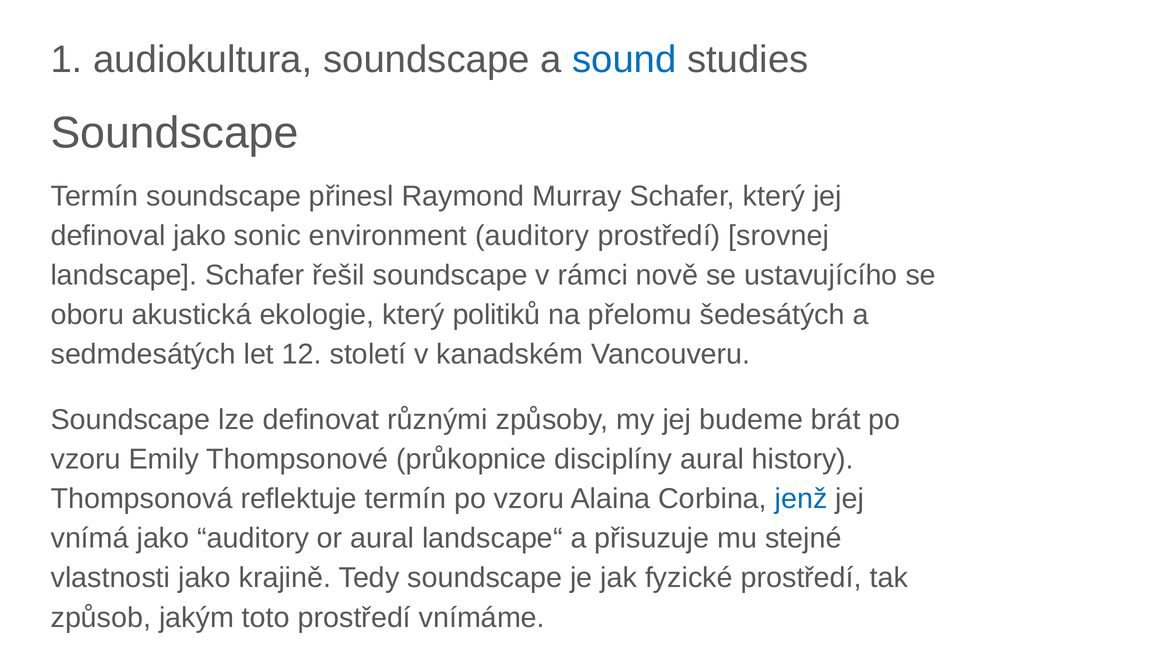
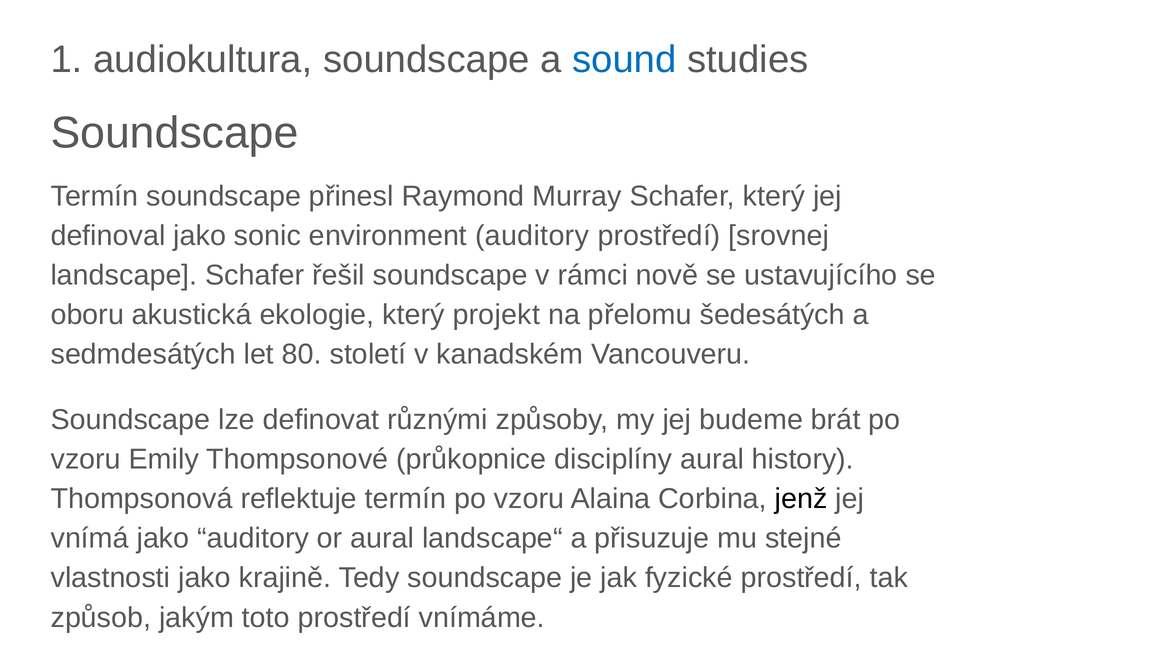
politiků: politiků -> projekt
12: 12 -> 80
jenž colour: blue -> black
